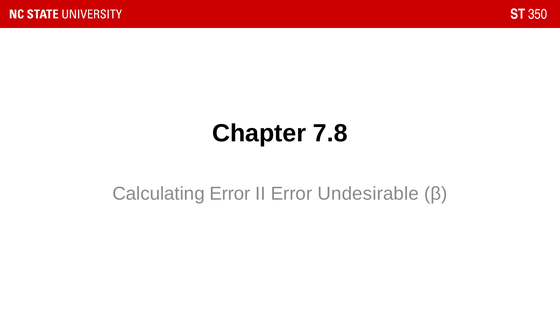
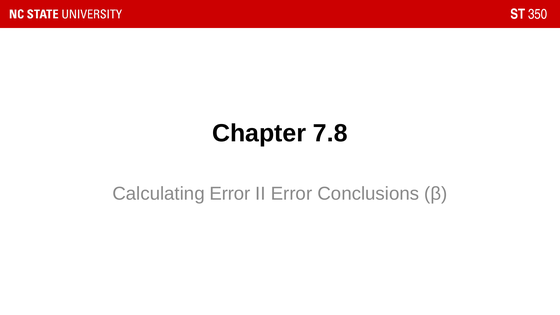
Undesirable: Undesirable -> Conclusions
